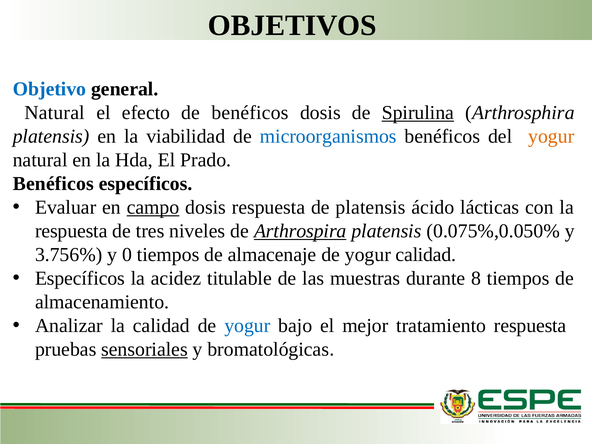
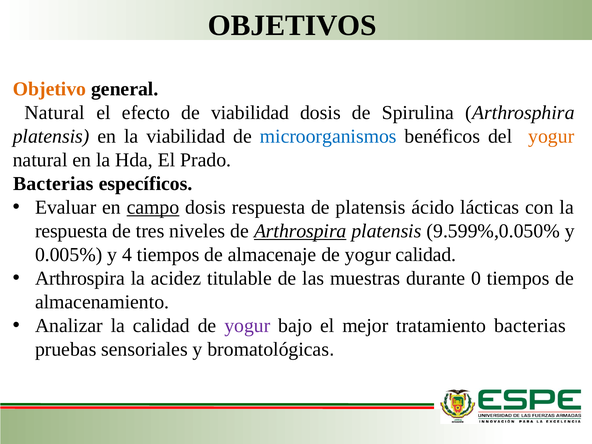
Objetivo colour: blue -> orange
de benéficos: benéficos -> viabilidad
Spirulina underline: present -> none
Benéficos at (53, 184): Benéficos -> Bacterias
0.075%,0.050%: 0.075%,0.050% -> 9.599%,0.050%
3.756%: 3.756% -> 0.005%
0: 0 -> 4
Específicos at (80, 278): Específicos -> Arthrospira
8: 8 -> 0
yogur at (247, 326) colour: blue -> purple
tratamiento respuesta: respuesta -> bacterias
sensoriales underline: present -> none
